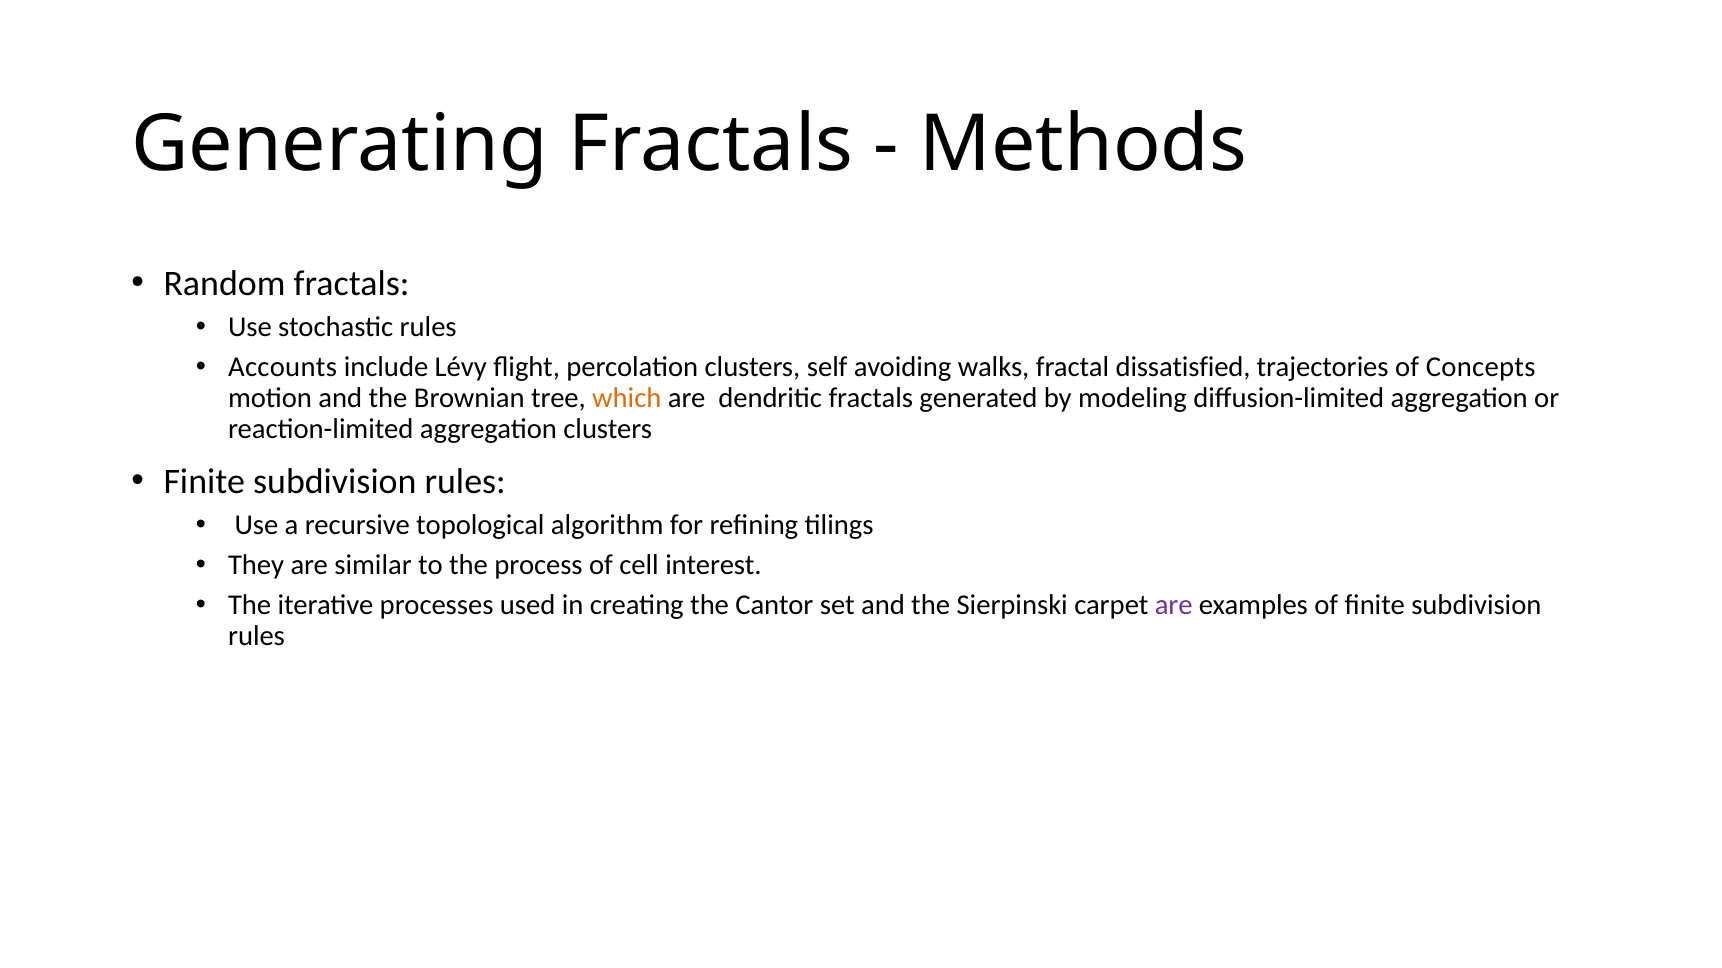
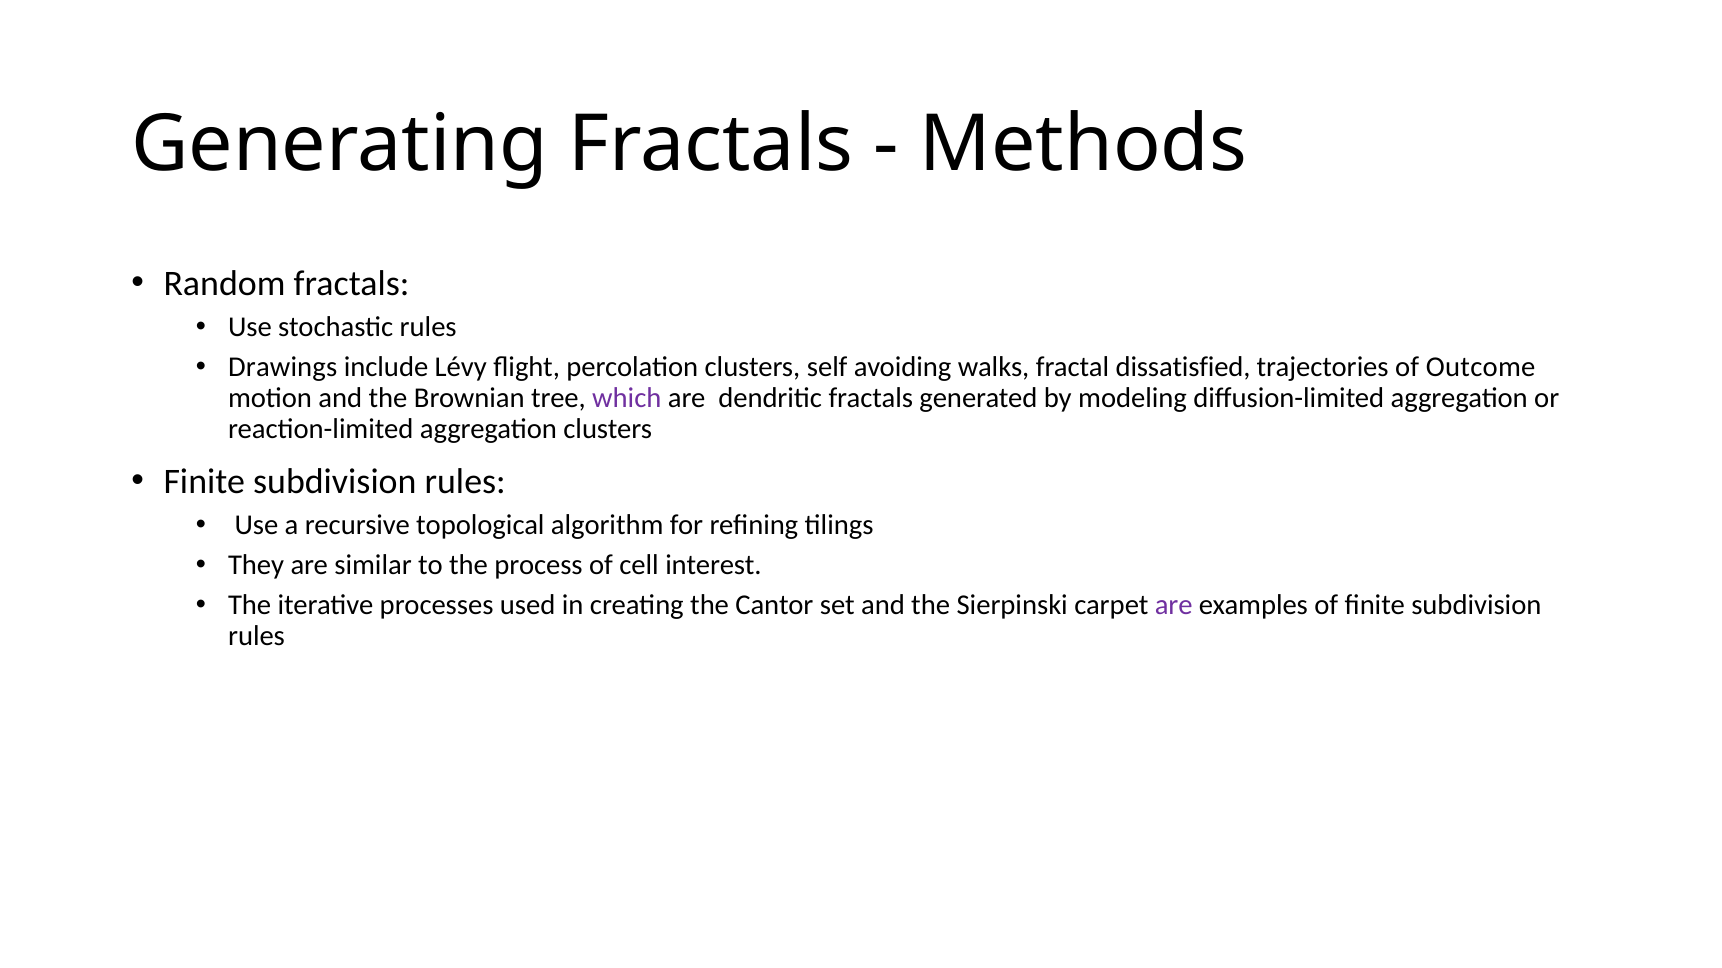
Accounts: Accounts -> Drawings
Concepts: Concepts -> Outcome
which colour: orange -> purple
